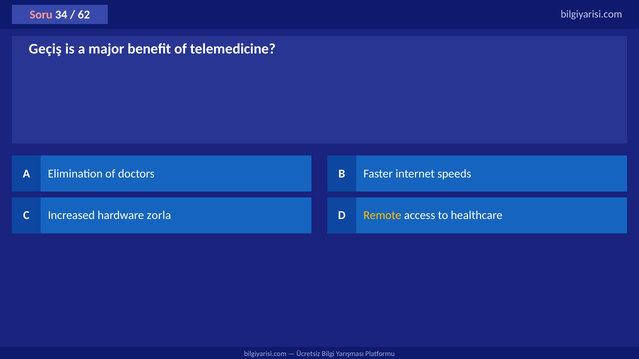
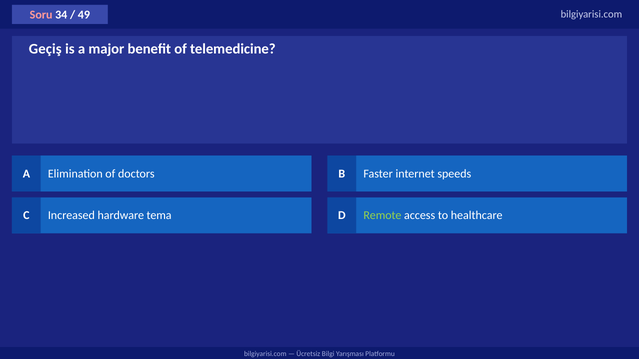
62: 62 -> 49
zorla: zorla -> tema
Remote colour: yellow -> light green
